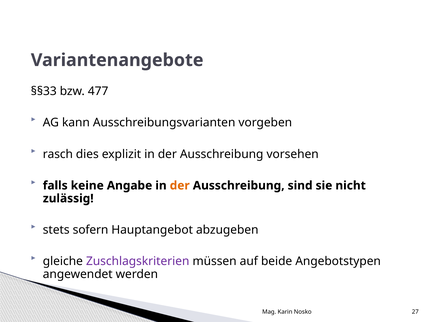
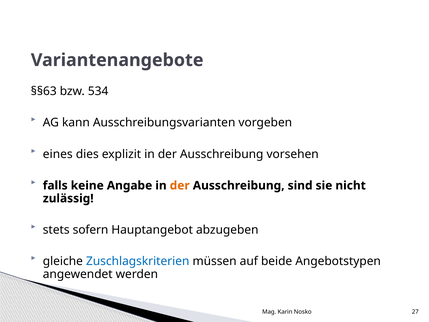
§§33: §§33 -> §§63
477: 477 -> 534
rasch: rasch -> eines
Zuschlagskriterien colour: purple -> blue
